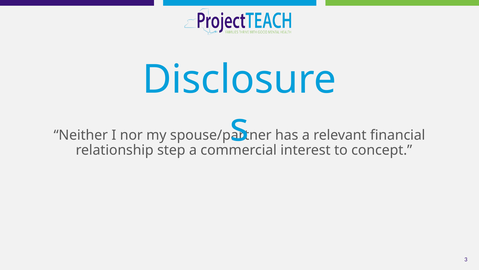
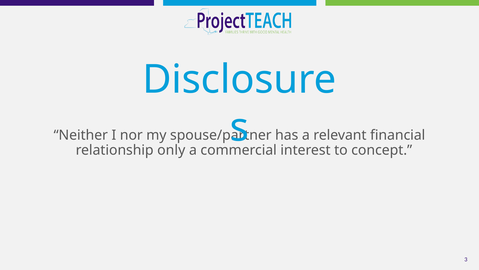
step: step -> only
